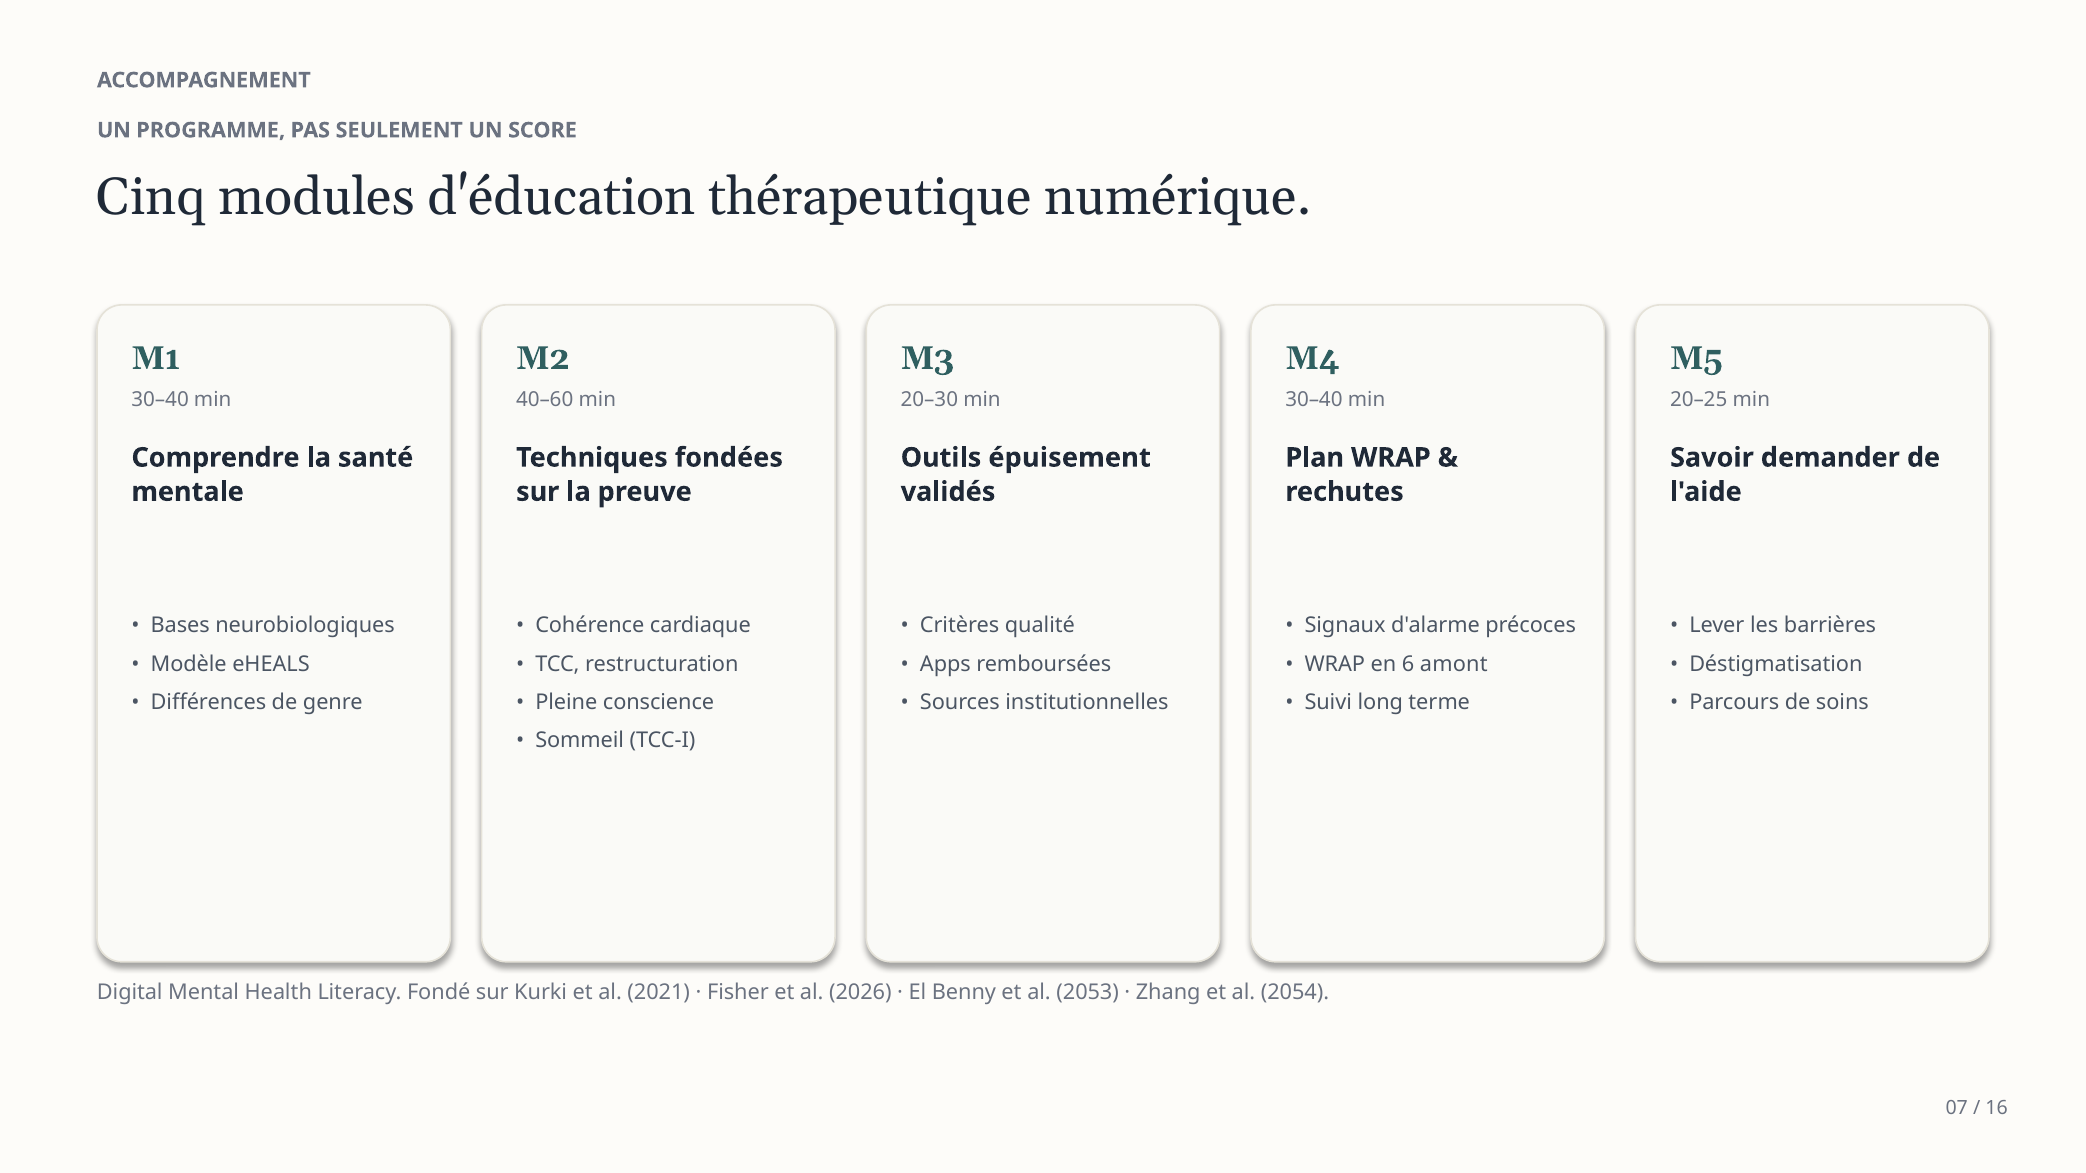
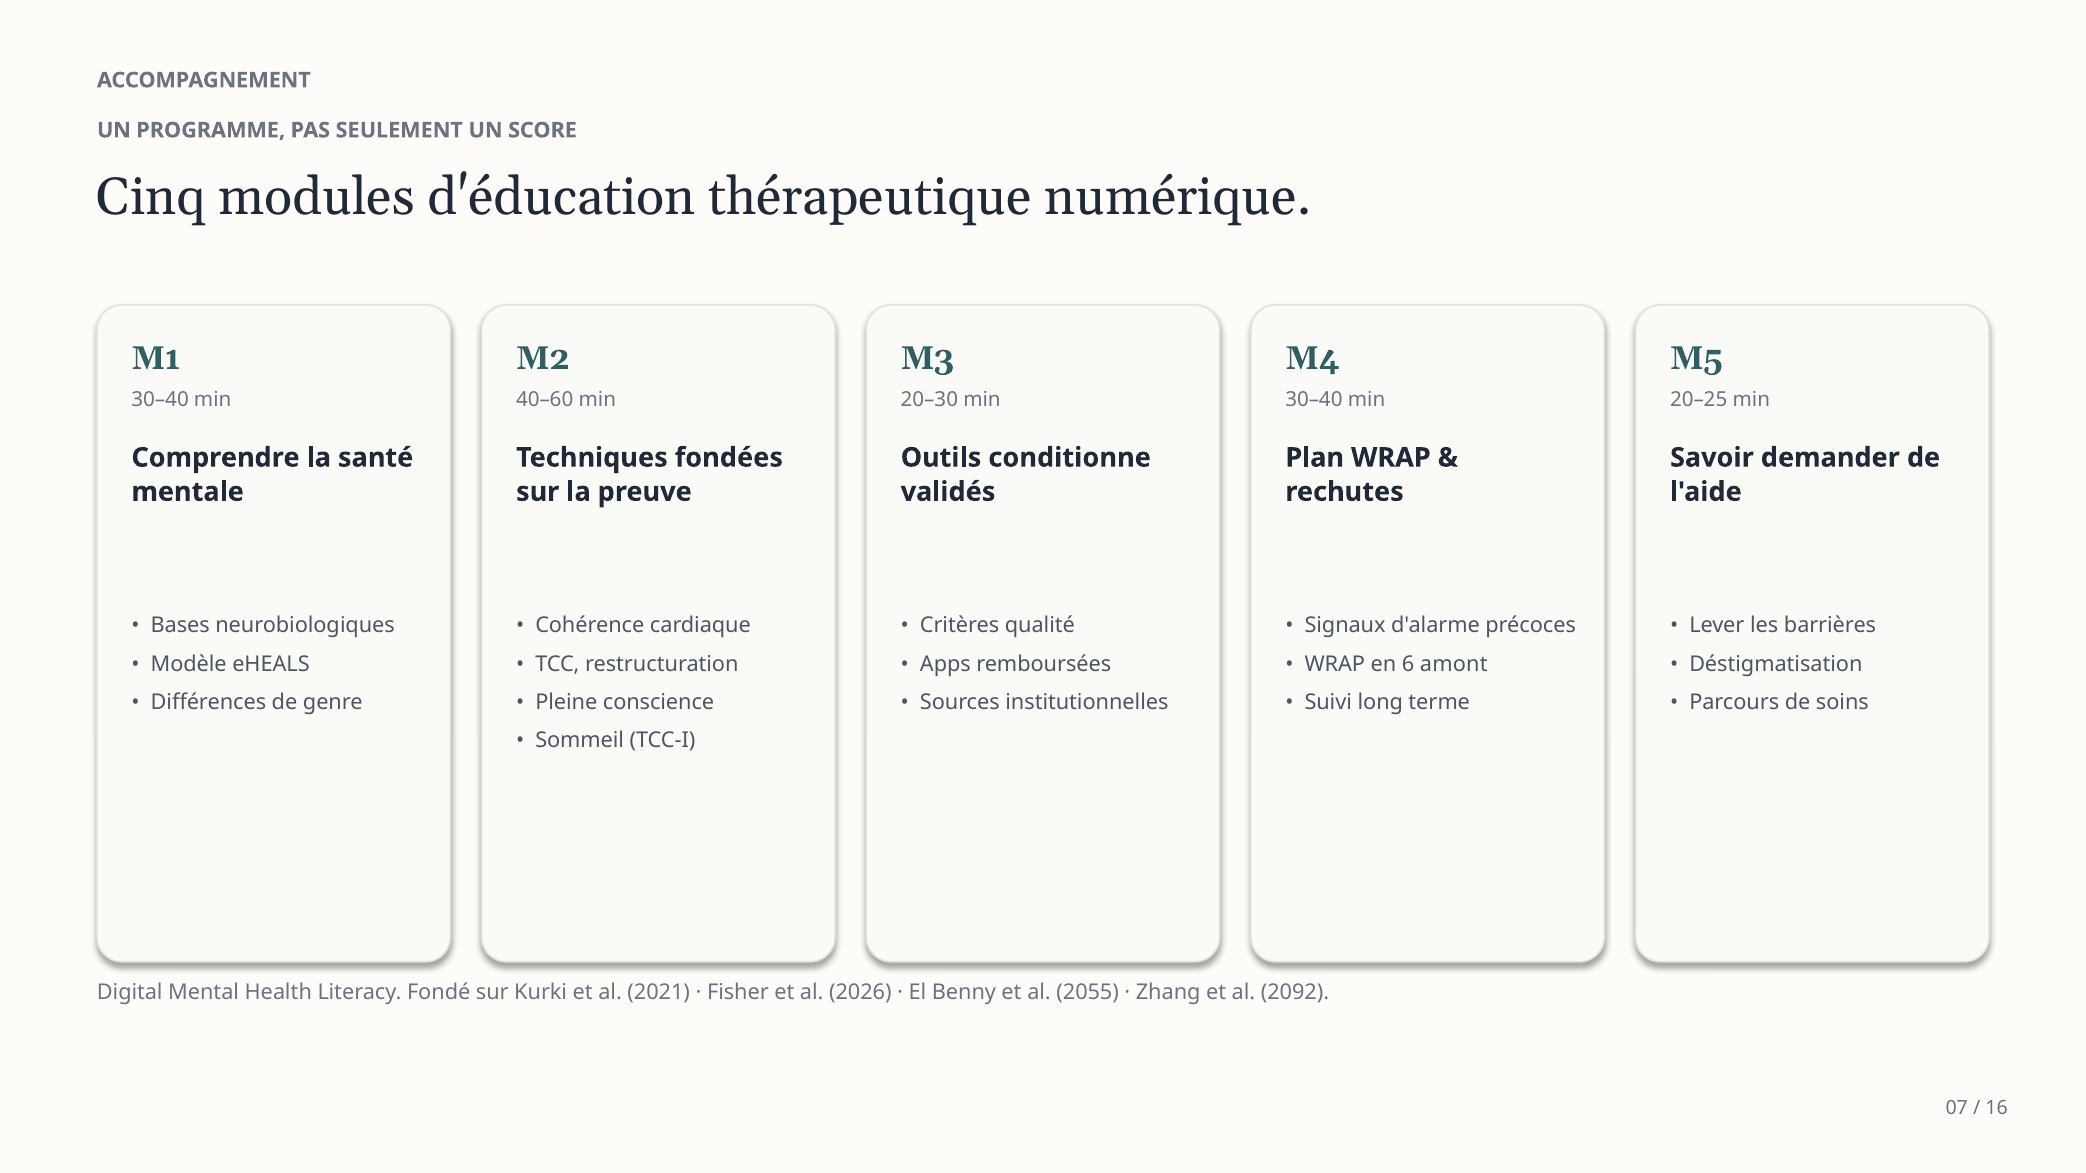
épuisement: épuisement -> conditionne
2053: 2053 -> 2055
2054: 2054 -> 2092
